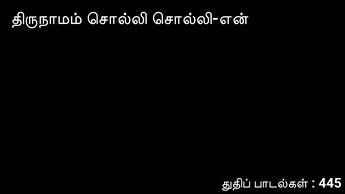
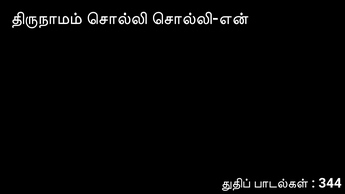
445: 445 -> 344
